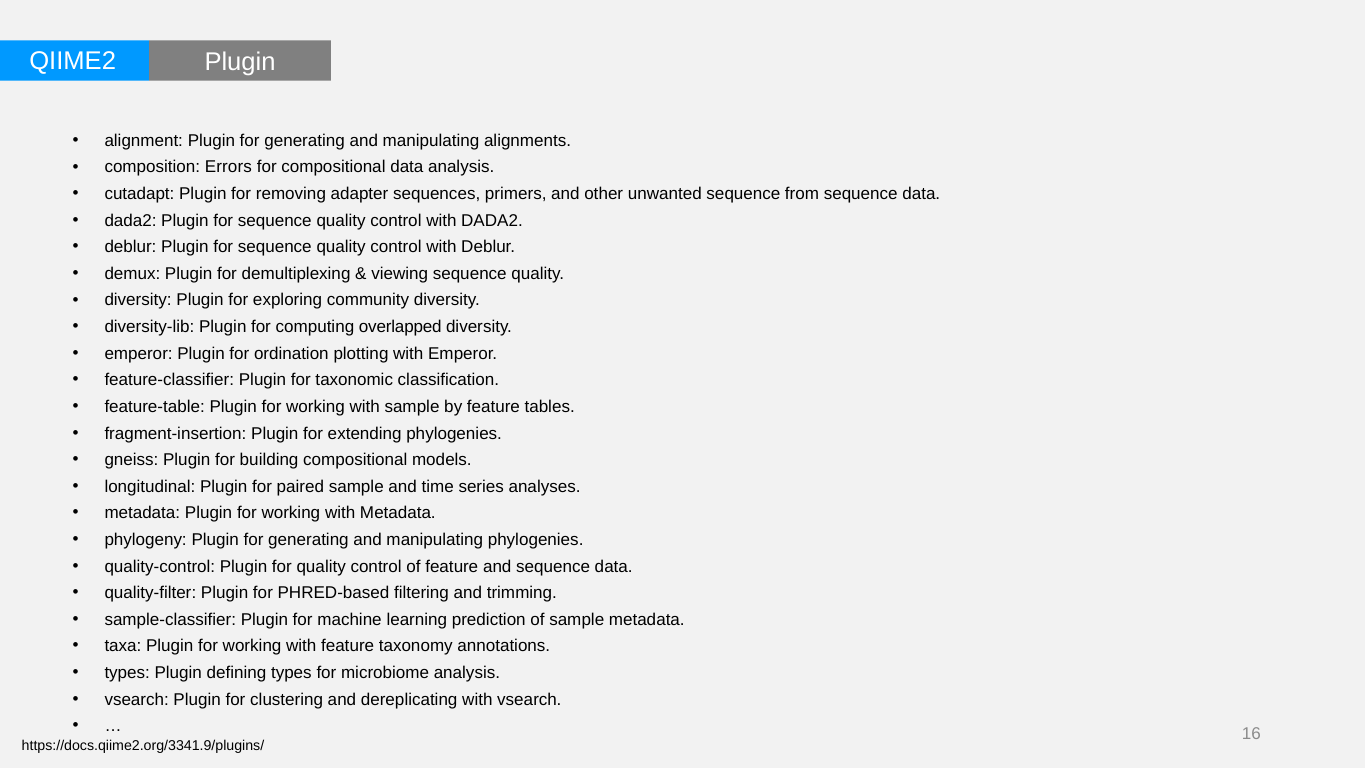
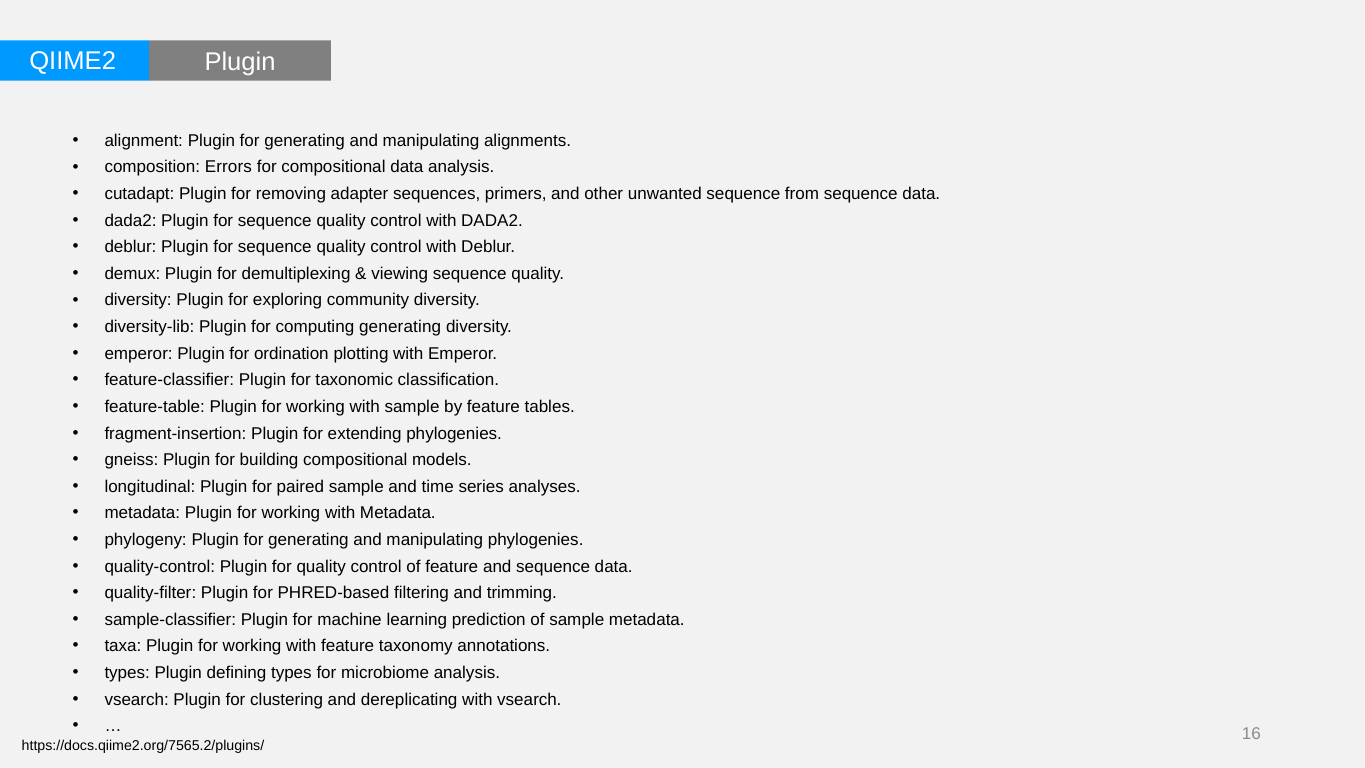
computing overlapped: overlapped -> generating
https://docs.qiime2.org/3341.9/plugins/: https://docs.qiime2.org/3341.9/plugins/ -> https://docs.qiime2.org/7565.2/plugins/
